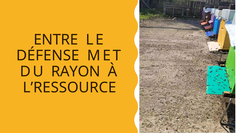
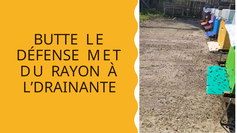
ENTRE: ENTRE -> BUTTE
L’RESSOURCE: L’RESSOURCE -> L’DRAINANTE
